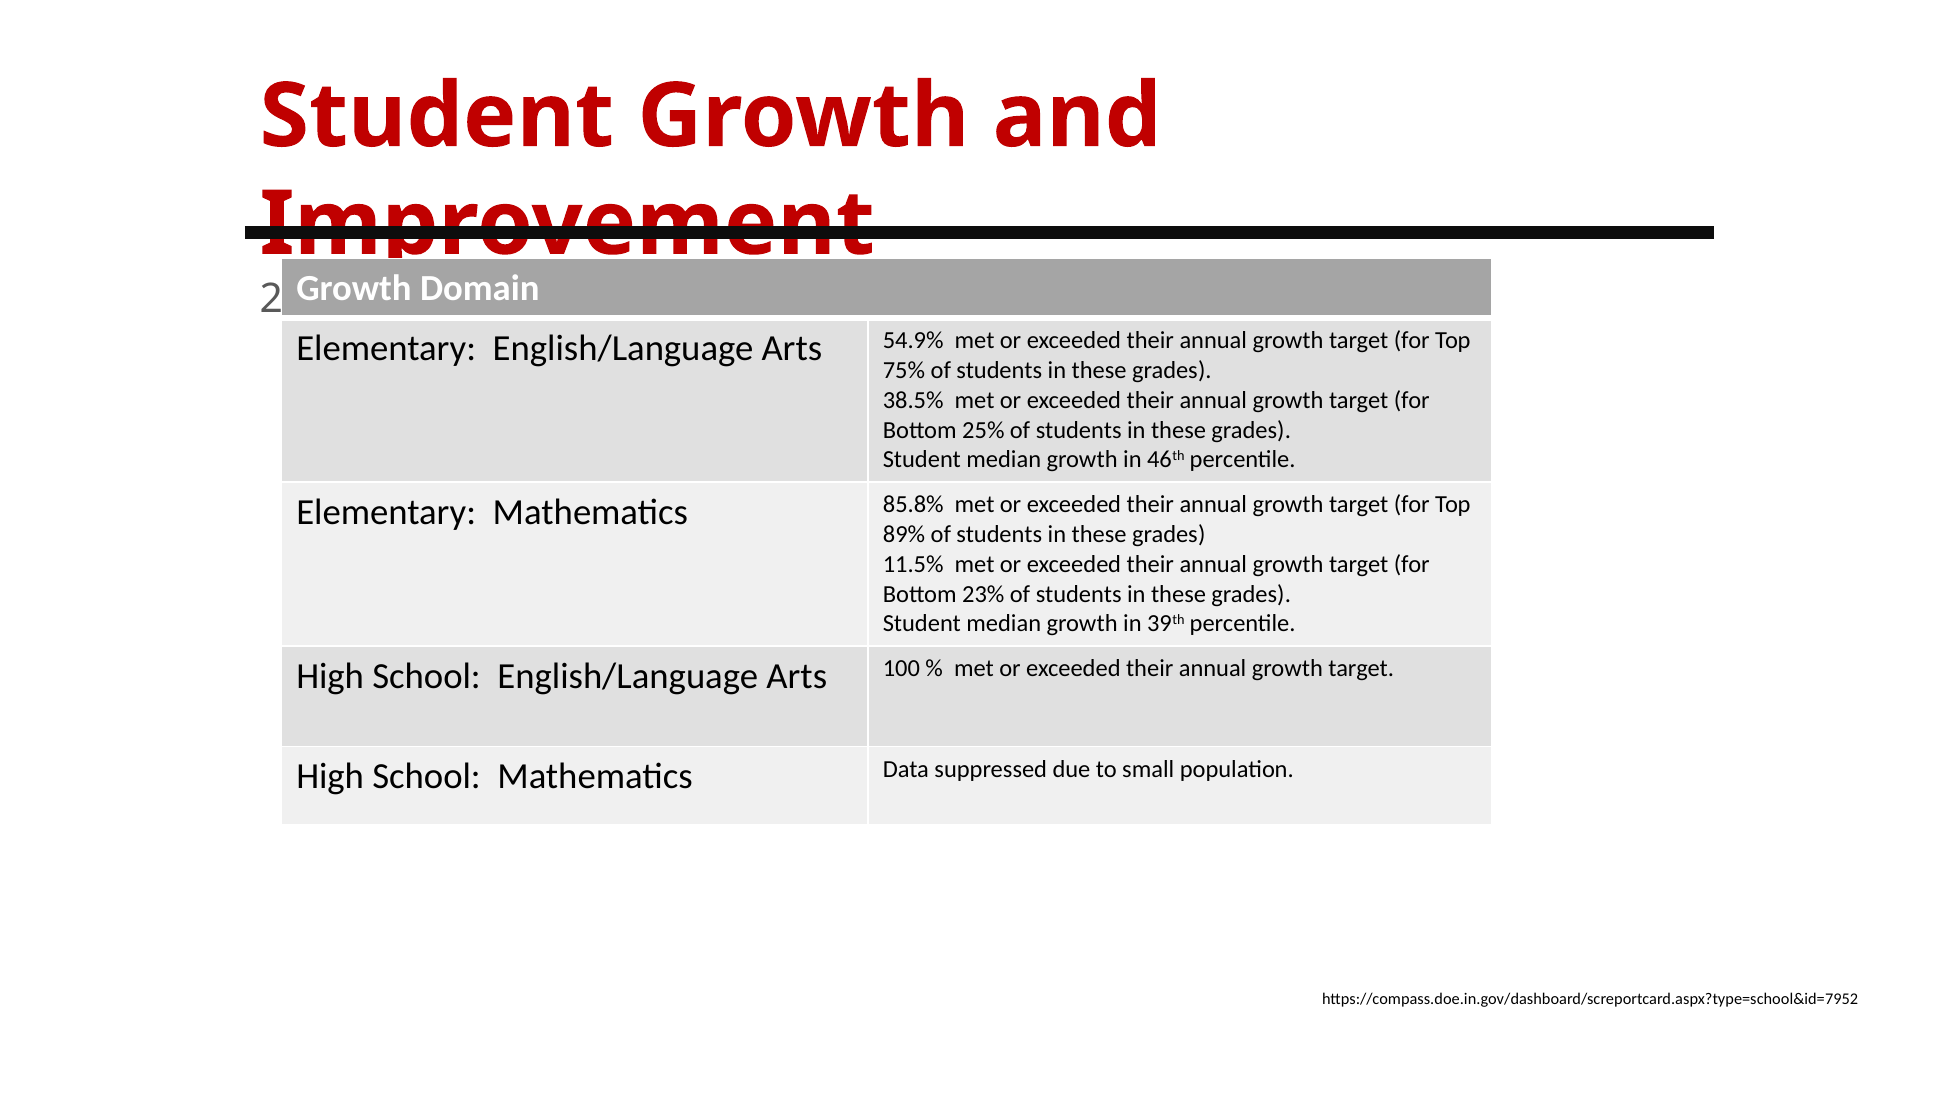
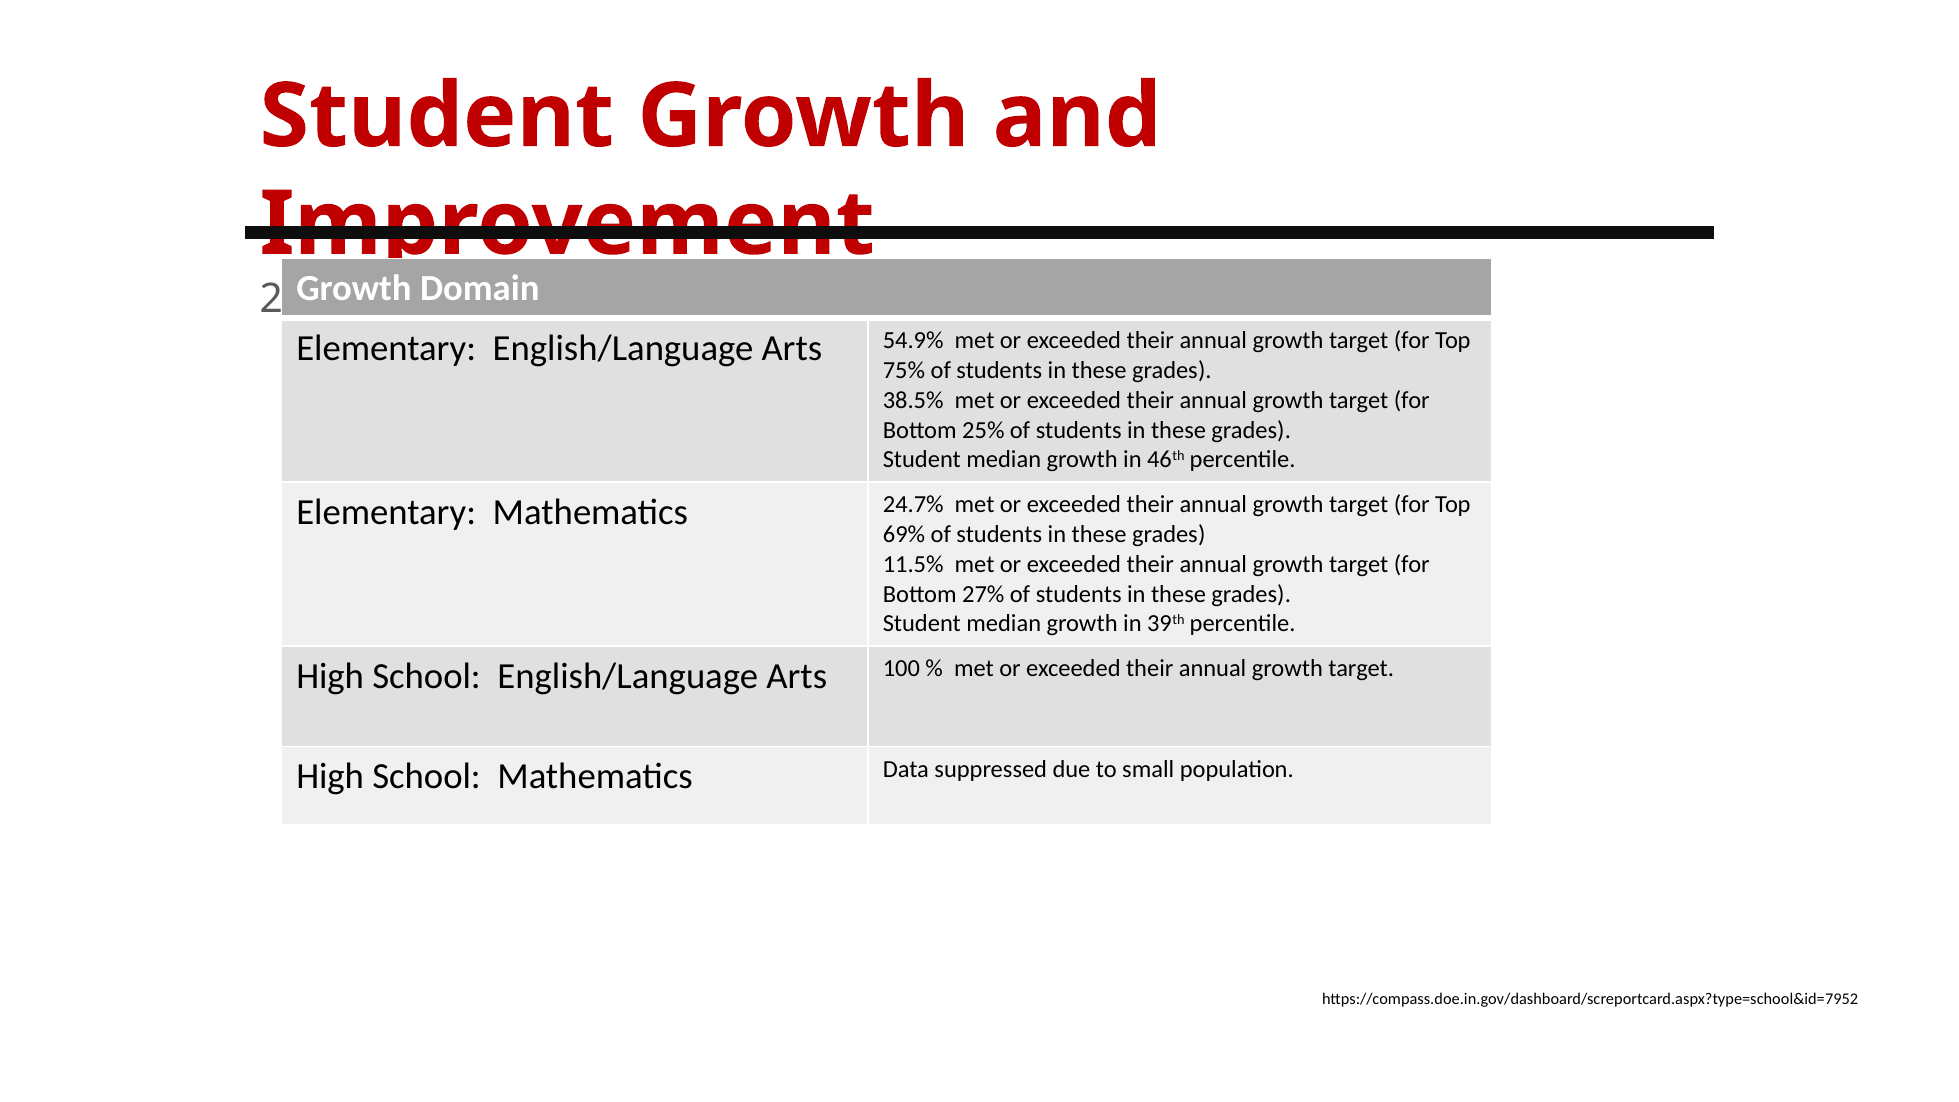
85.8%: 85.8% -> 24.7%
89%: 89% -> 69%
23%: 23% -> 27%
